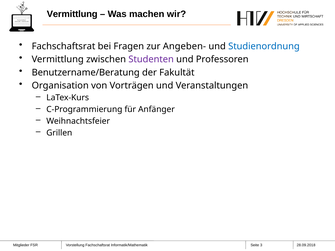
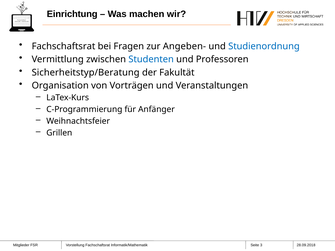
Vermittlung at (72, 14): Vermittlung -> Einrichtung
Studenten colour: purple -> blue
Benutzername/Beratung: Benutzername/Beratung -> Sicherheitstyp/Beratung
